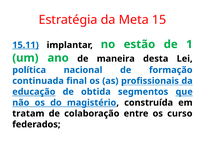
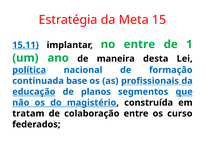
no estão: estão -> entre
política underline: none -> present
final: final -> base
obtida: obtida -> planos
